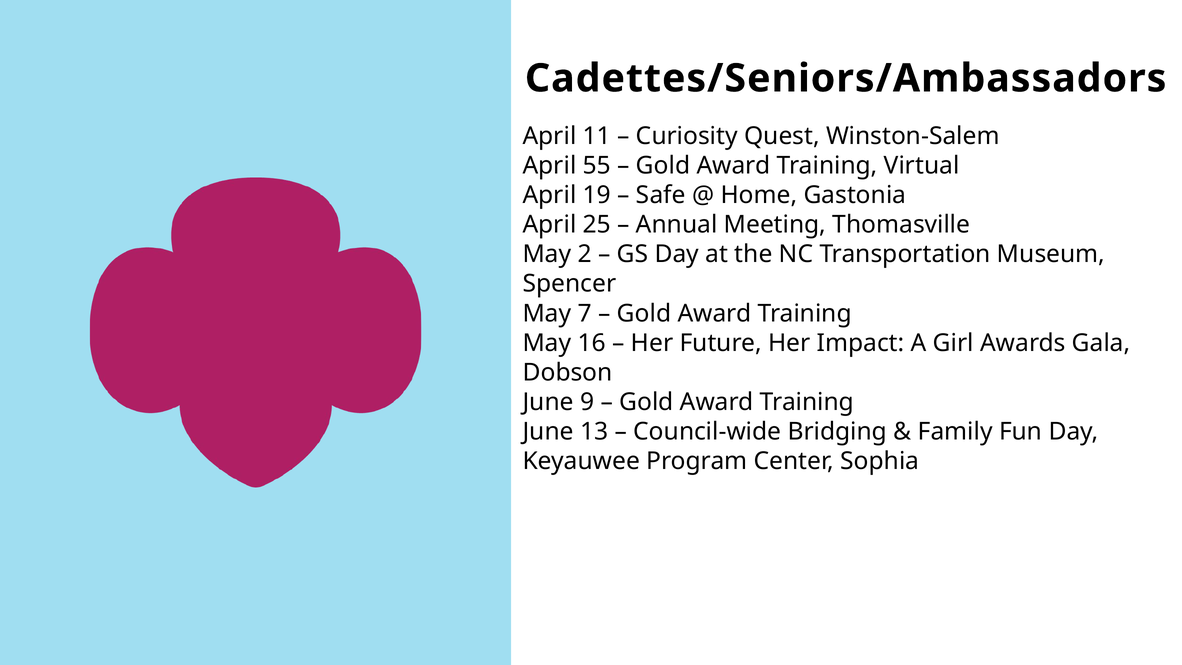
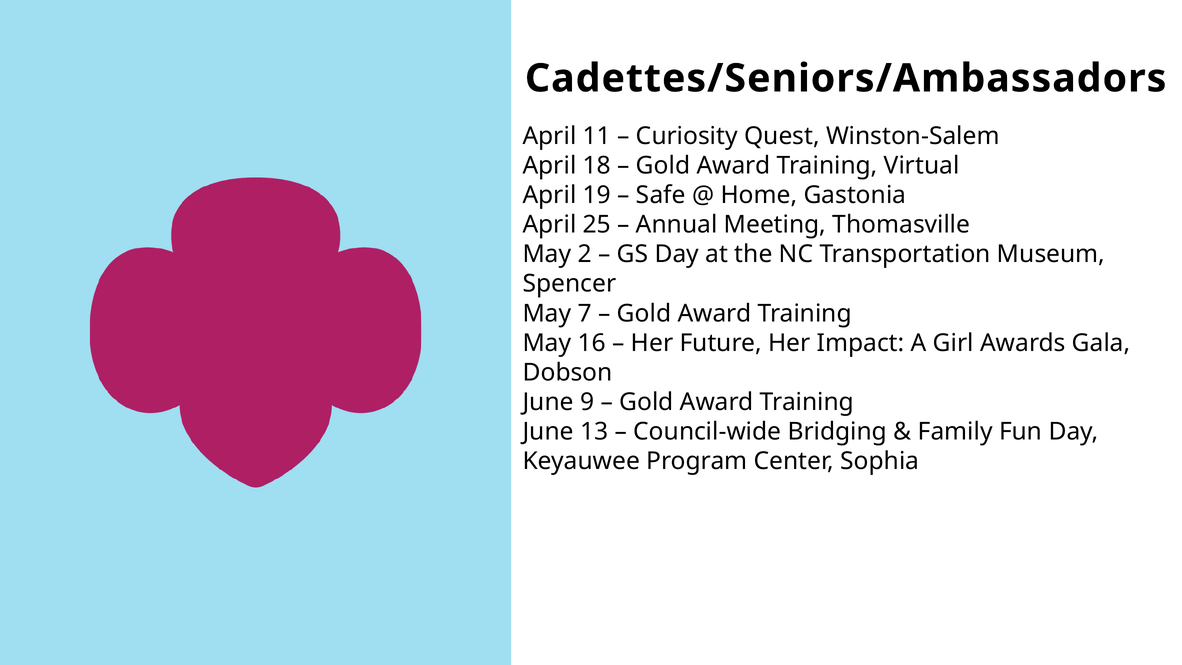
55: 55 -> 18
